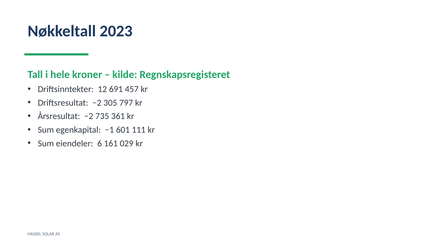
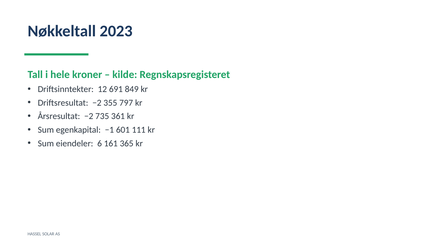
457: 457 -> 849
305: 305 -> 355
029: 029 -> 365
